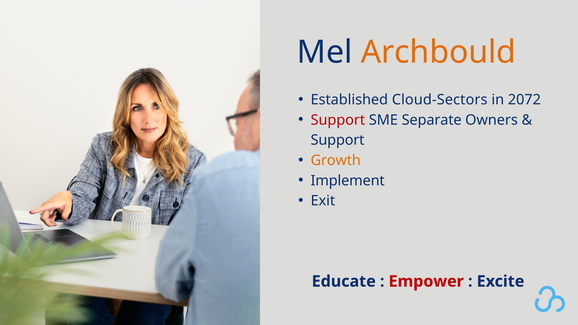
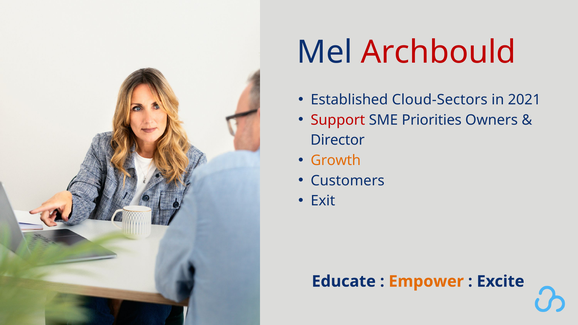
Archbould colour: orange -> red
2072: 2072 -> 2021
Separate: Separate -> Priorities
Support at (338, 140): Support -> Director
Implement: Implement -> Customers
Empower colour: red -> orange
